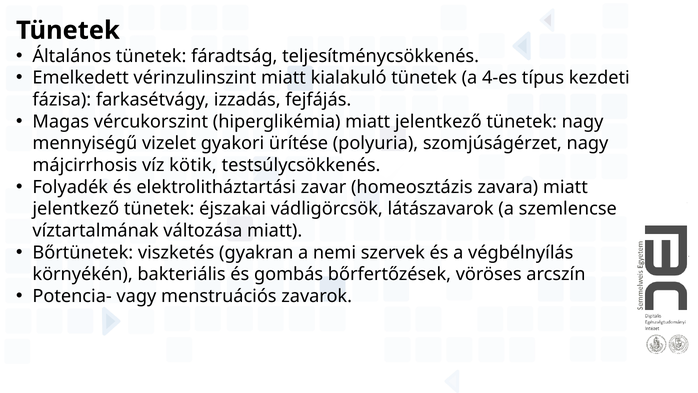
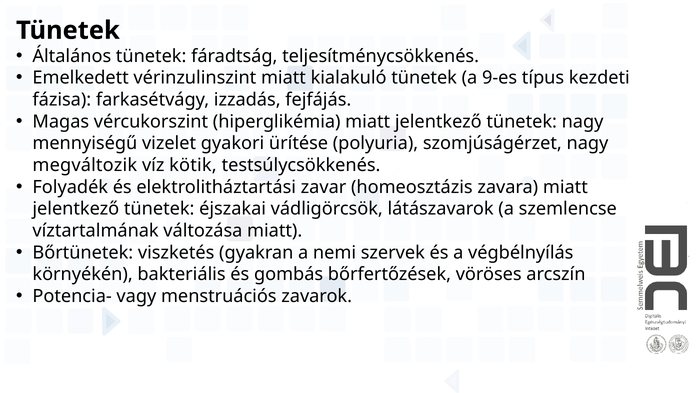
4-es: 4-es -> 9-es
májcirrhosis: májcirrhosis -> megváltozik
